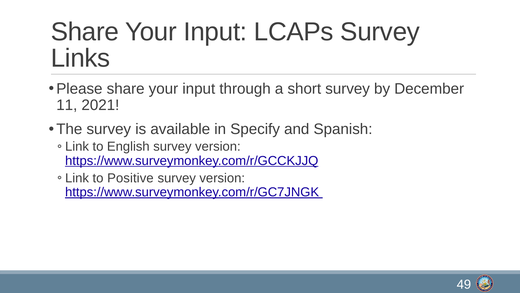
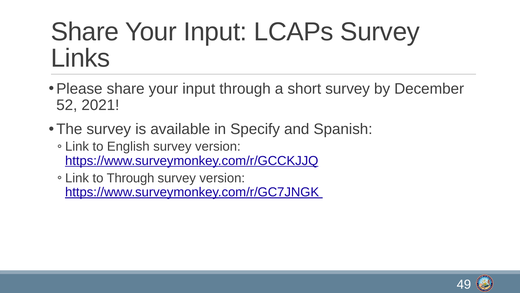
11: 11 -> 52
to Positive: Positive -> Through
